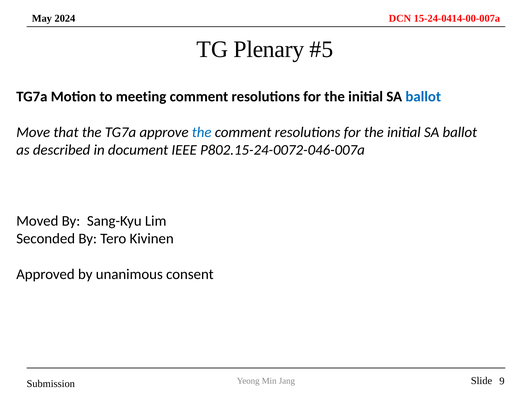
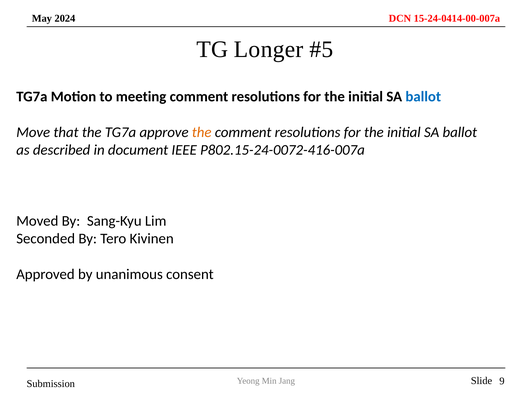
Plenary: Plenary -> Longer
the at (202, 132) colour: blue -> orange
P802.15-24-0072-046-007a: P802.15-24-0072-046-007a -> P802.15-24-0072-416-007a
